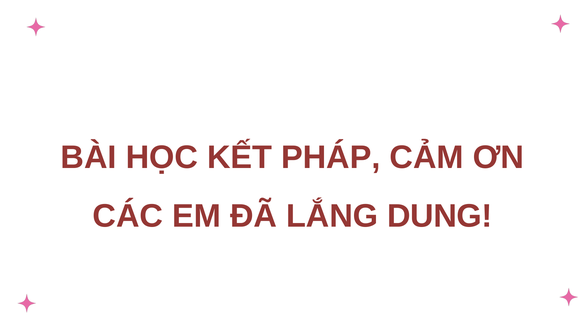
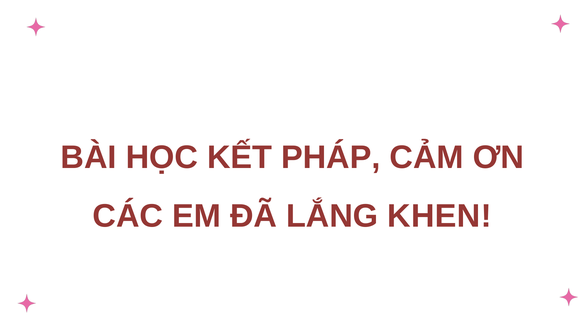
DUNG: DUNG -> KHEN
